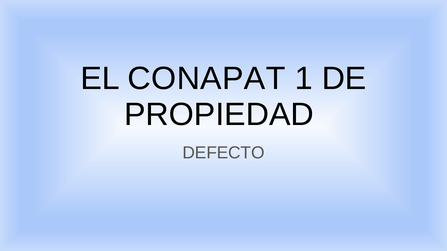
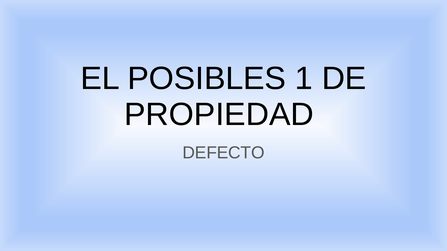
CONAPAT: CONAPAT -> POSIBLES
